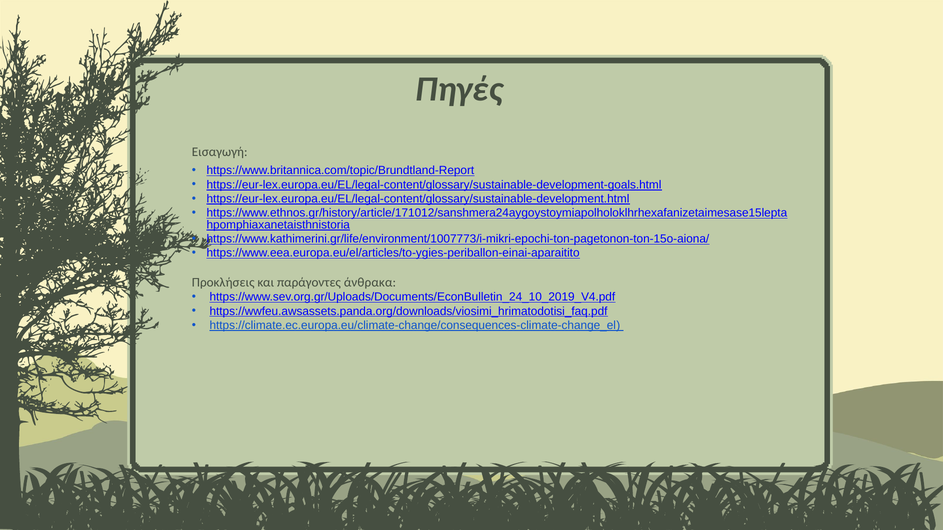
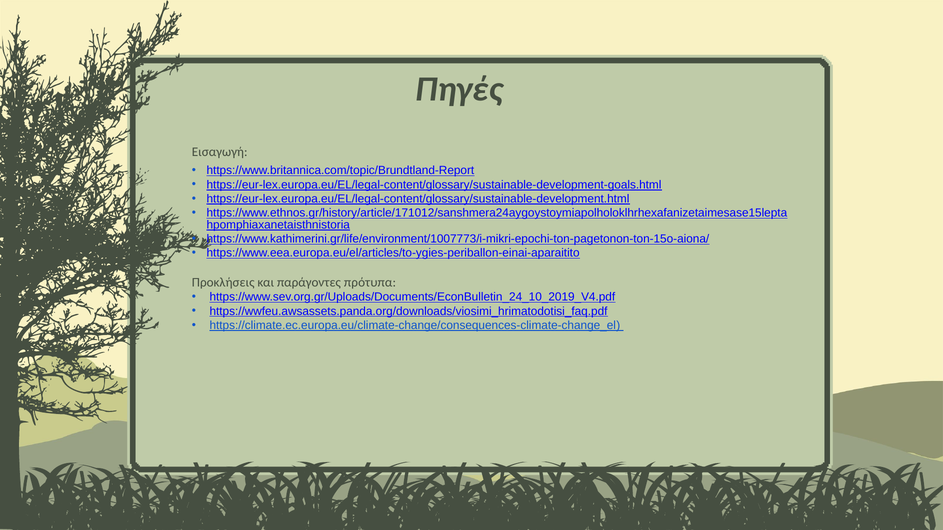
άνθρακα: άνθρακα -> πρότυπα
